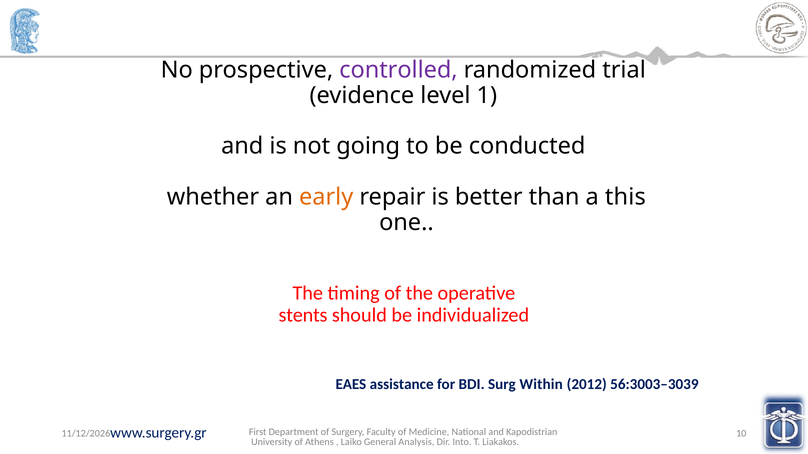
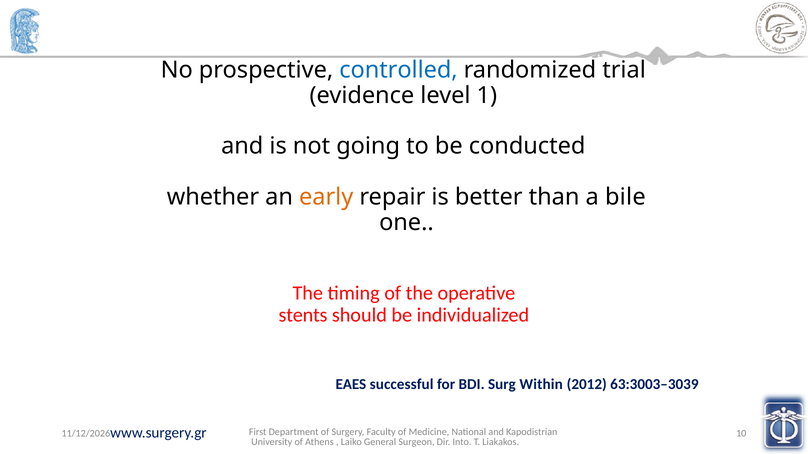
controlled colour: purple -> blue
this: this -> bile
assistance: assistance -> successful
56:3003–3039: 56:3003–3039 -> 63:3003–3039
Analysis: Analysis -> Surgeon
